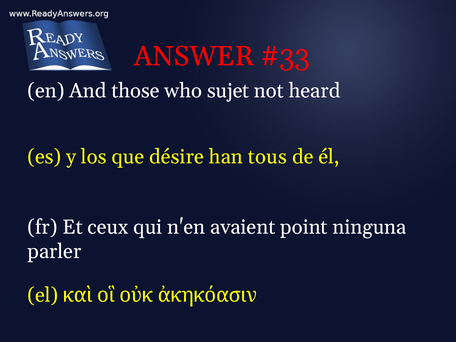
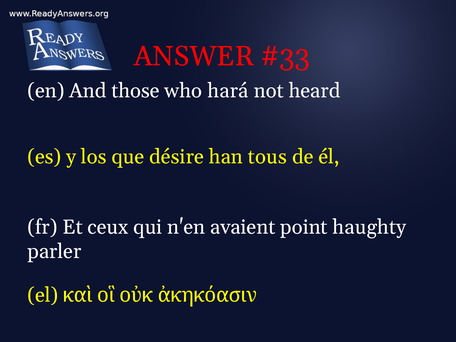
sujet: sujet -> hará
ninguna: ninguna -> haughty
